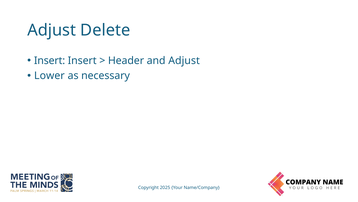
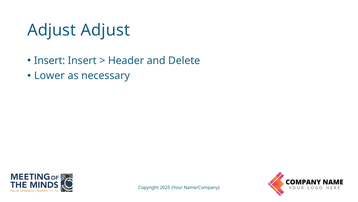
Adjust Delete: Delete -> Adjust
and Adjust: Adjust -> Delete
